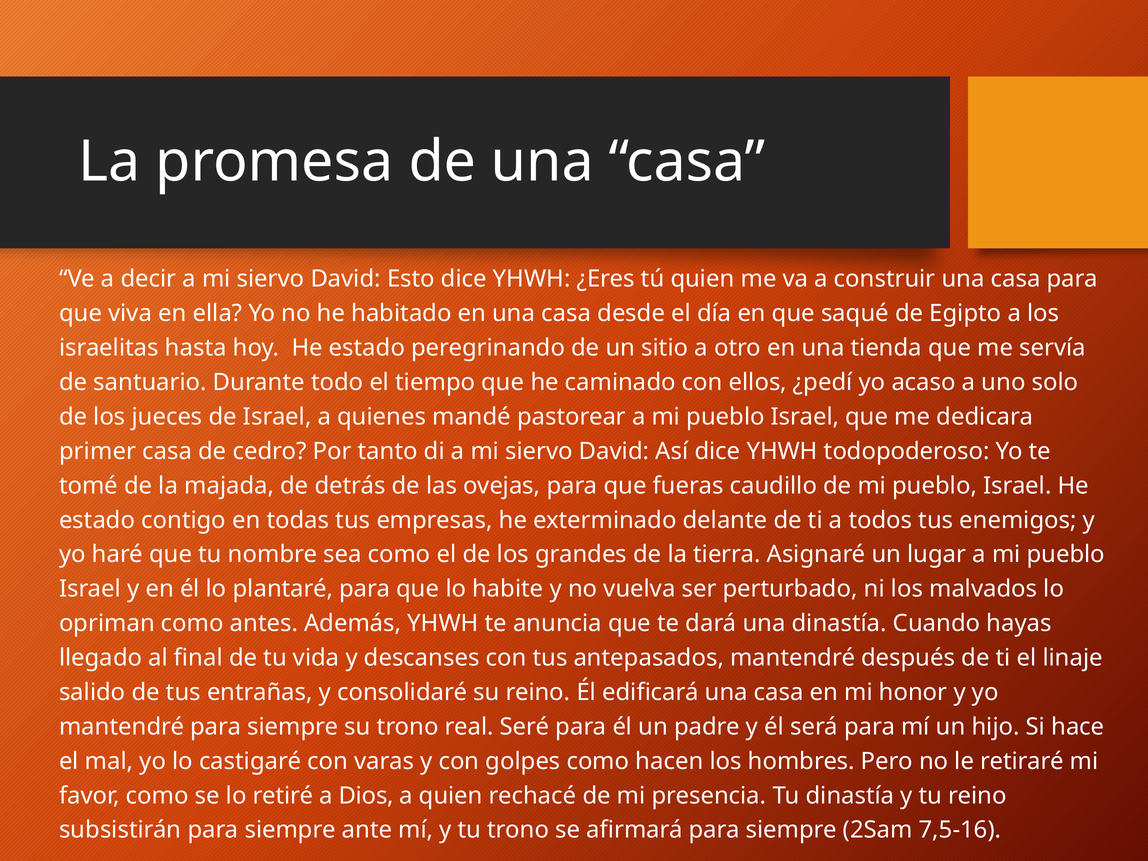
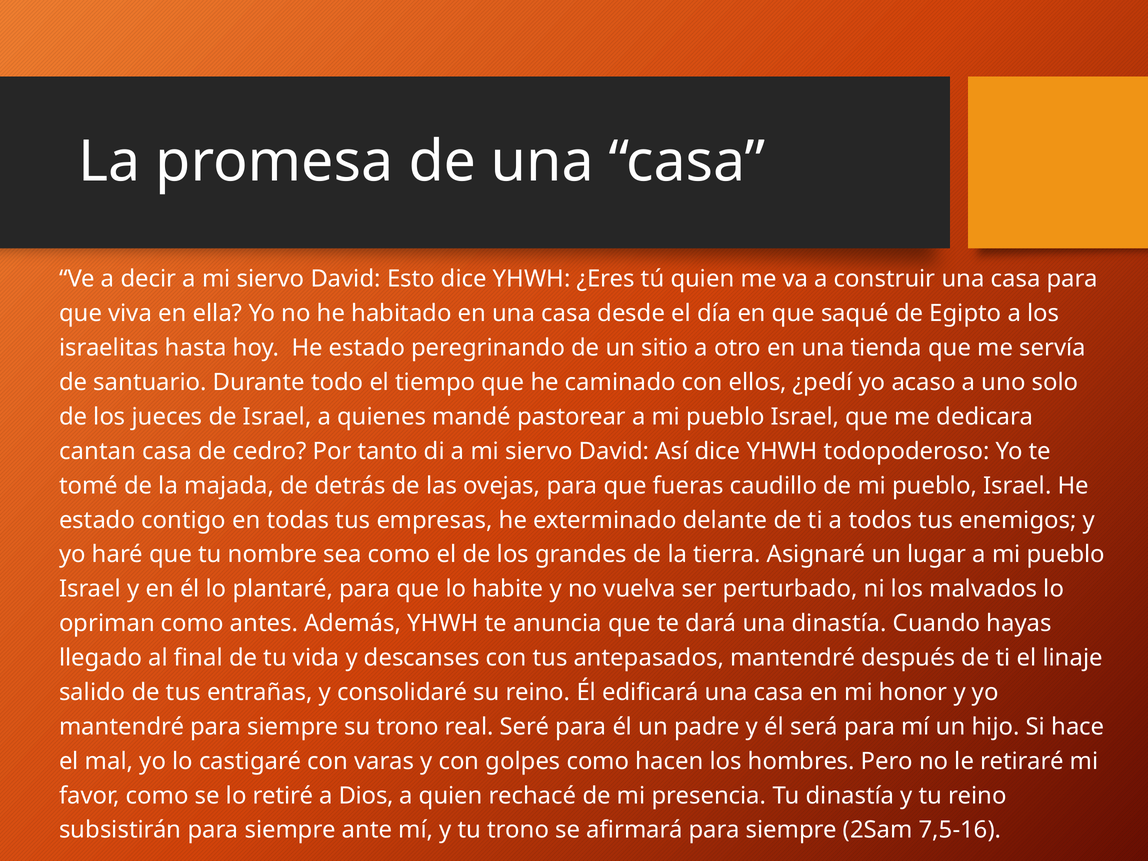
primer: primer -> cantan
